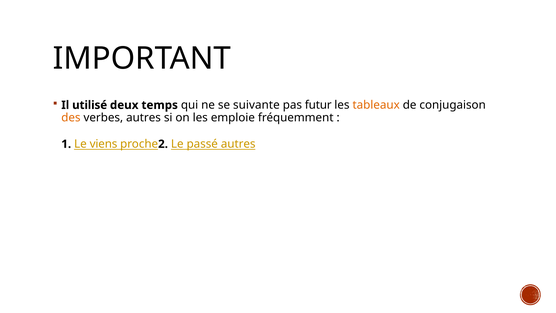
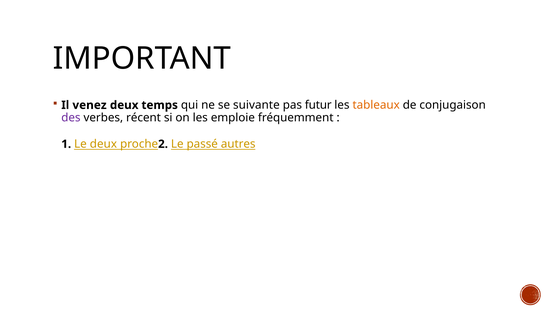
utilisé: utilisé -> venez
des colour: orange -> purple
verbes autres: autres -> récent
Le viens: viens -> deux
